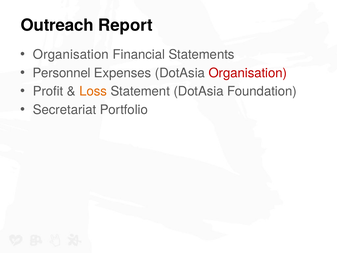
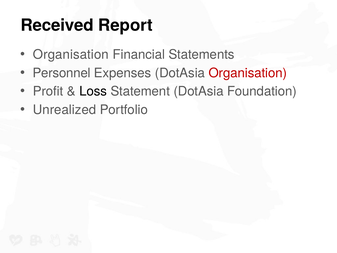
Outreach: Outreach -> Received
Loss colour: orange -> black
Secretariat: Secretariat -> Unrealized
